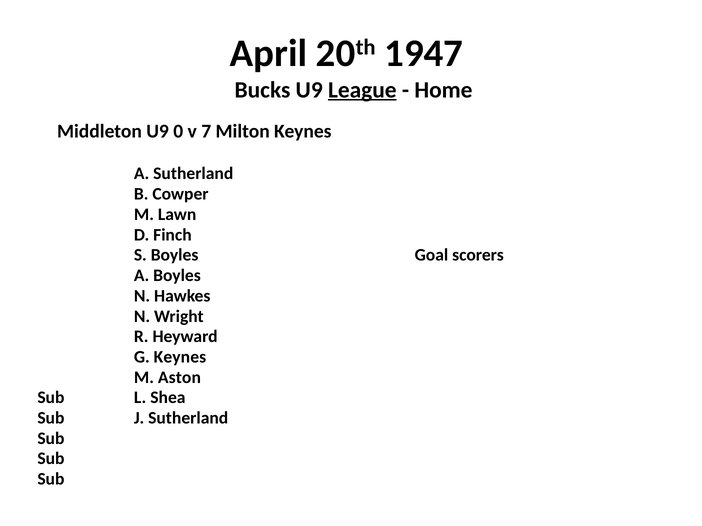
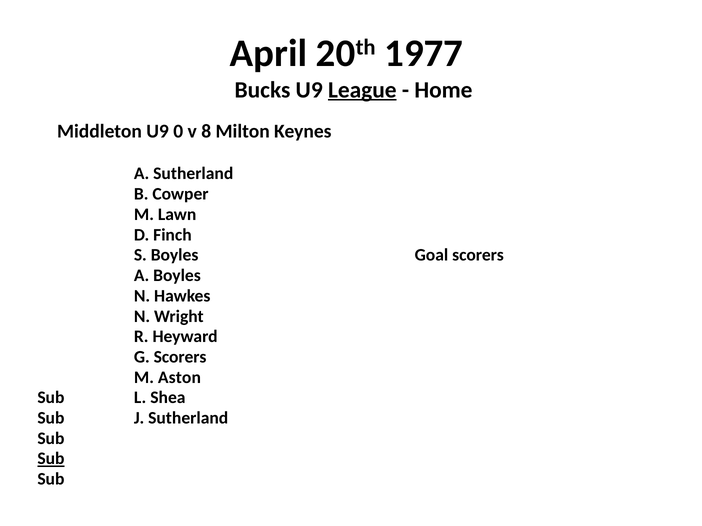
1947: 1947 -> 1977
7: 7 -> 8
G Keynes: Keynes -> Scorers
Sub at (51, 459) underline: none -> present
